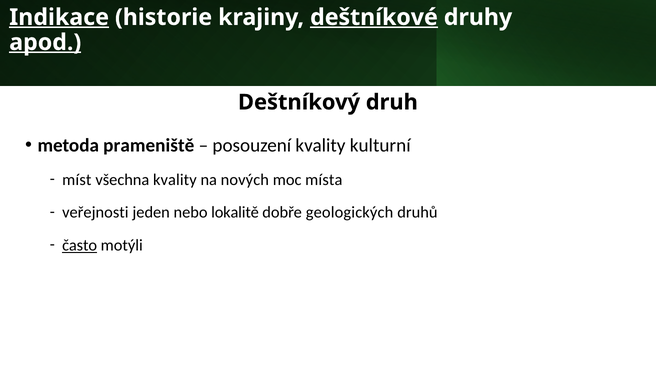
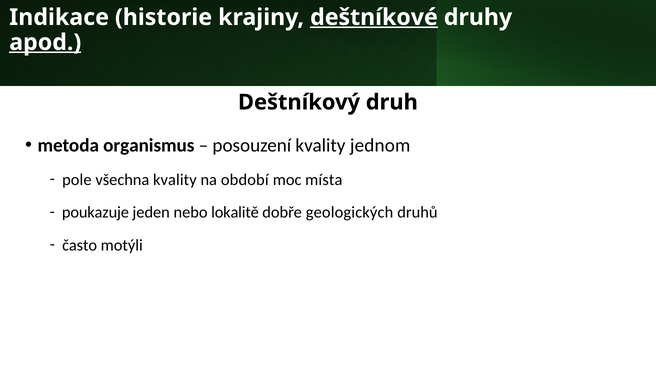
Indikace underline: present -> none
prameniště: prameniště -> organismus
kulturní: kulturní -> jednom
míst: míst -> pole
nových: nových -> období
veřejnosti: veřejnosti -> poukazuje
často underline: present -> none
